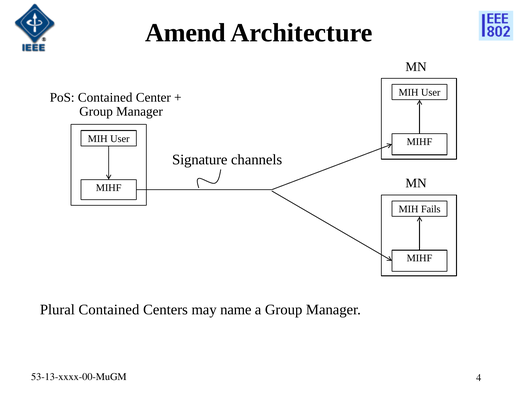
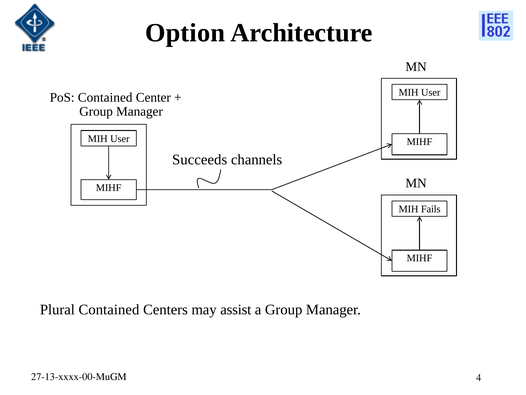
Amend: Amend -> Option
Signature: Signature -> Succeeds
name: name -> assist
53-13-xxxx-00-MuGM: 53-13-xxxx-00-MuGM -> 27-13-xxxx-00-MuGM
